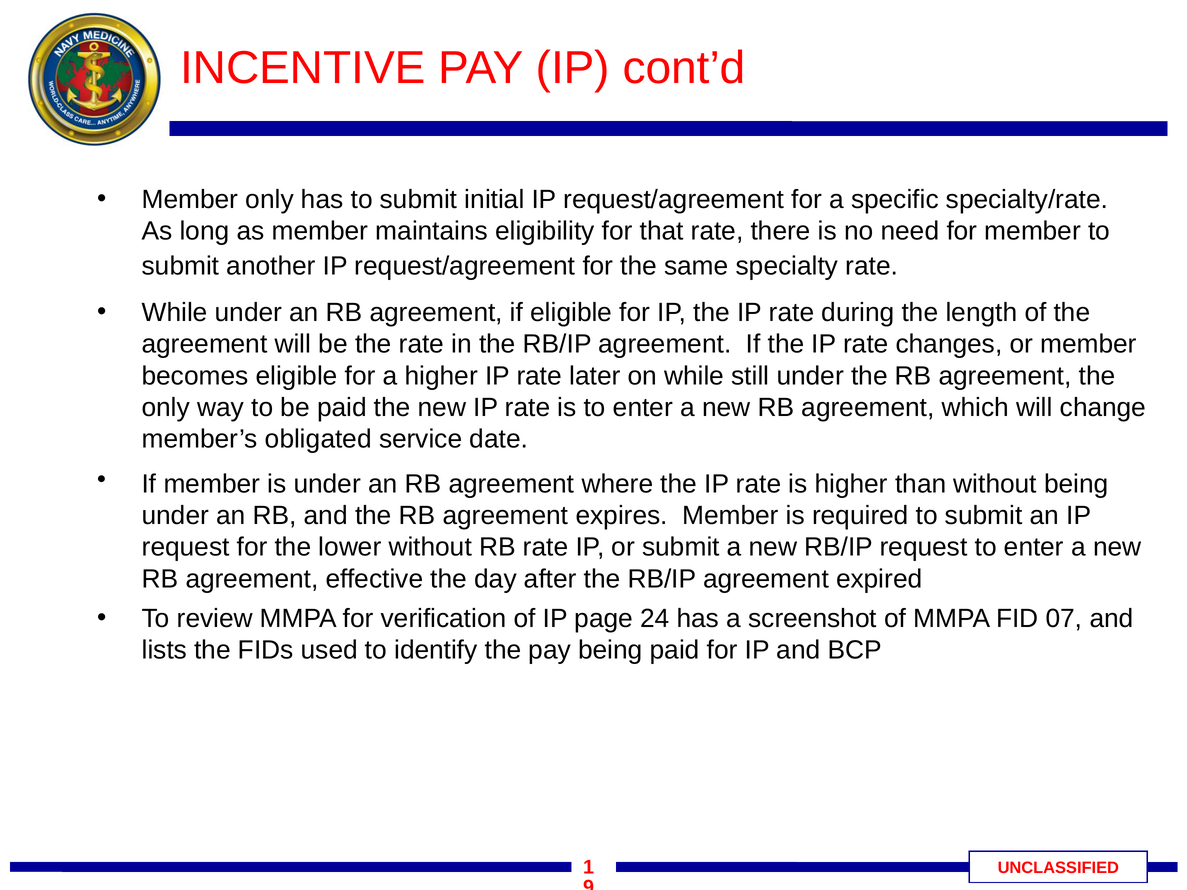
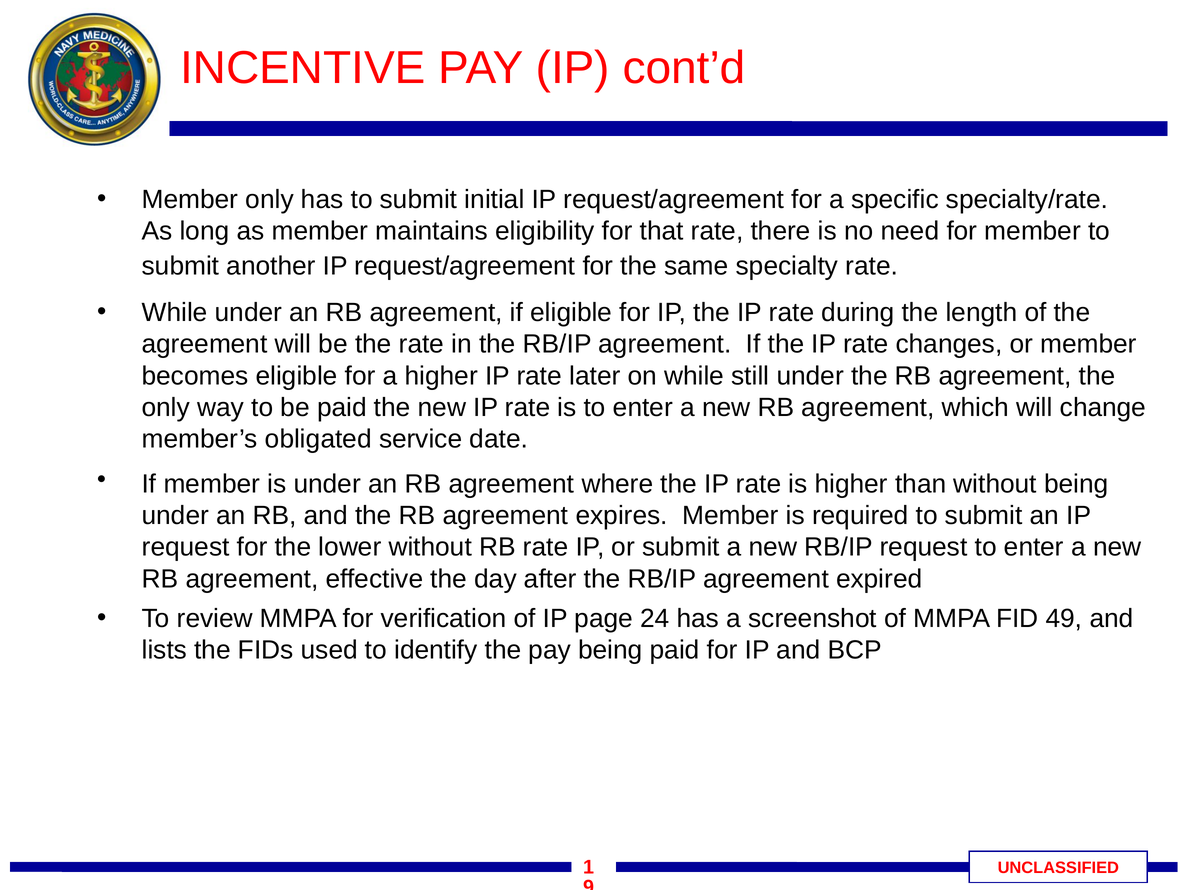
07: 07 -> 49
